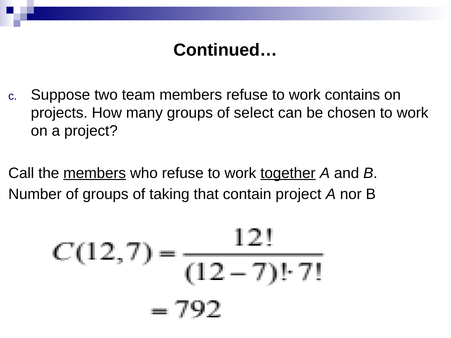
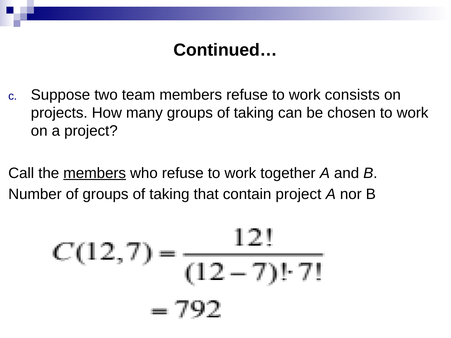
contains: contains -> consists
many groups of select: select -> taking
together underline: present -> none
